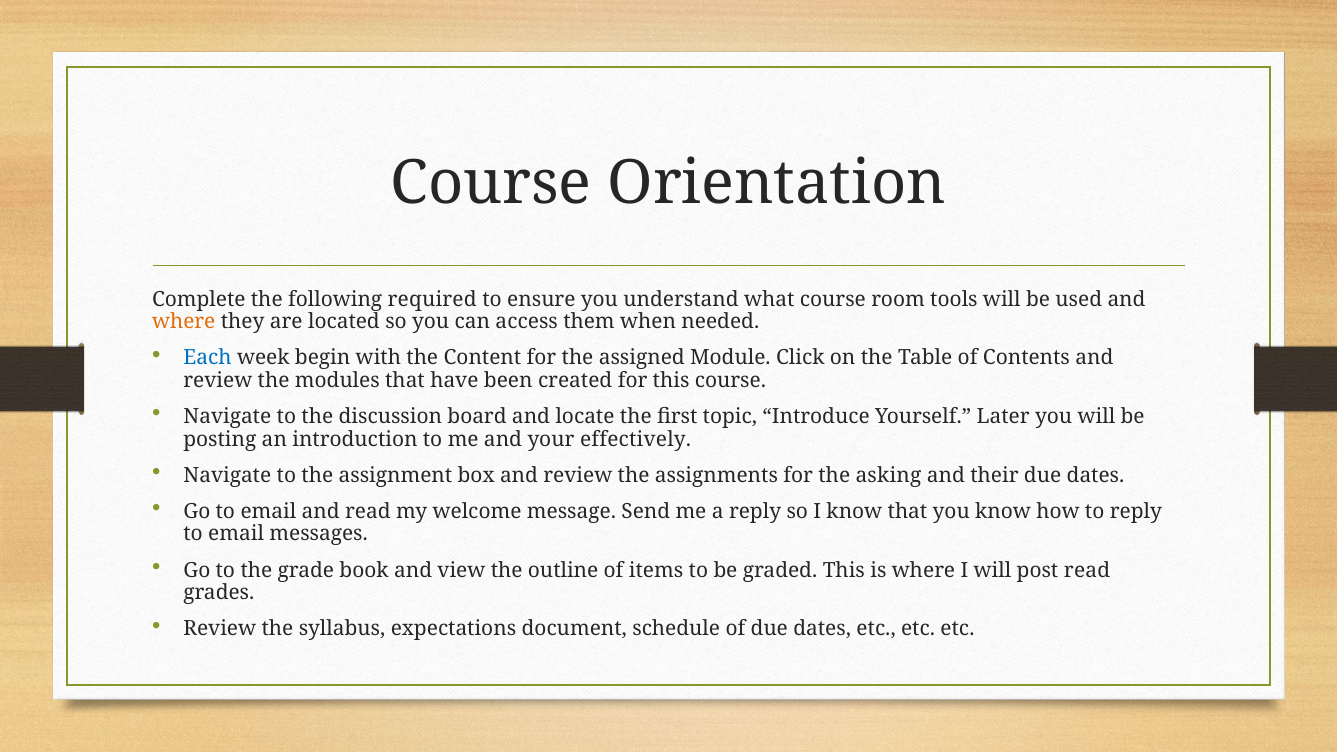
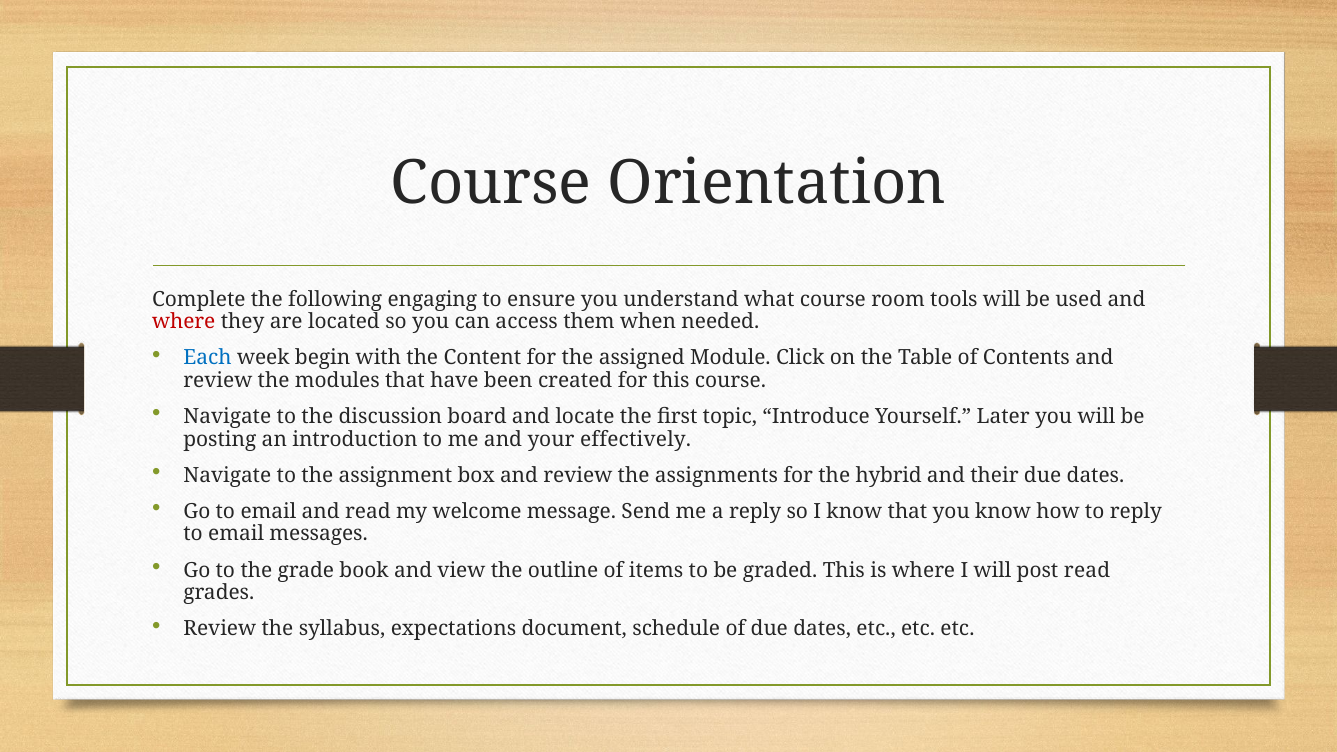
required: required -> engaging
where at (184, 322) colour: orange -> red
asking: asking -> hybrid
